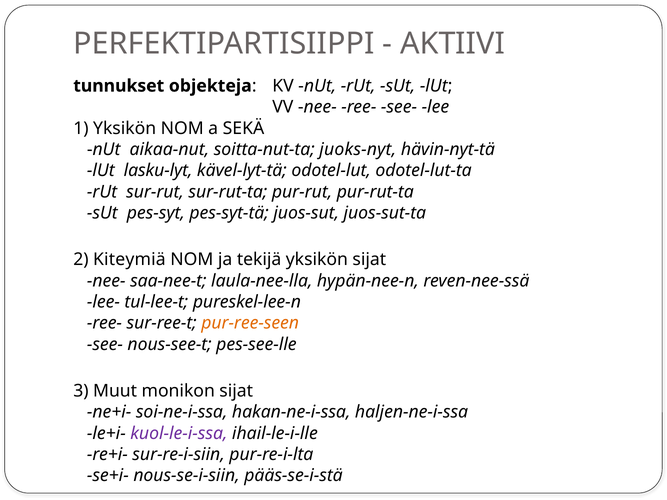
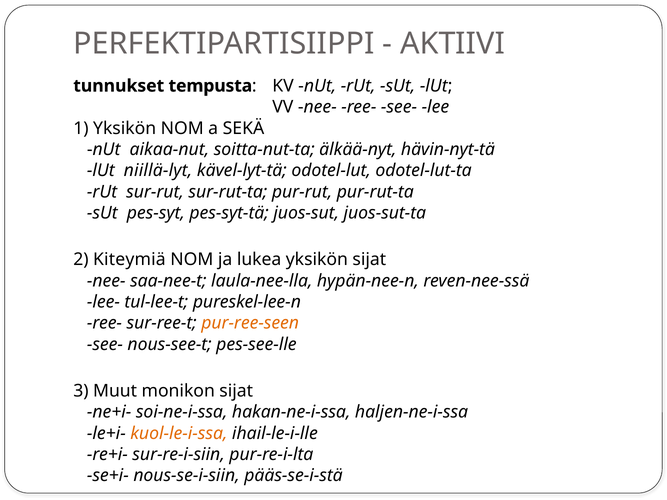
objekteja: objekteja -> tempusta
juoks-nyt: juoks-nyt -> älkää-nyt
lasku-lyt: lasku-lyt -> niillä-lyt
tekijä: tekijä -> lukea
kuol-le-i-ssa colour: purple -> orange
